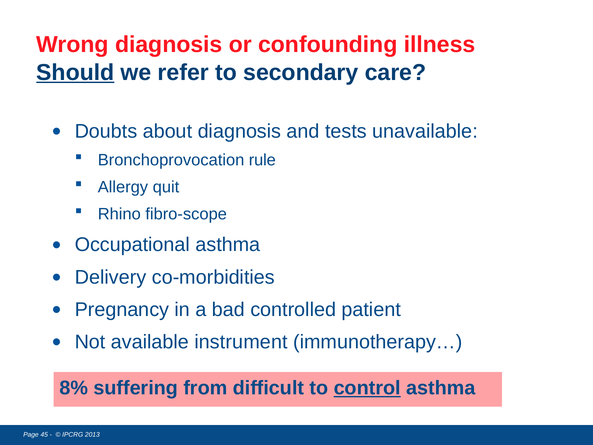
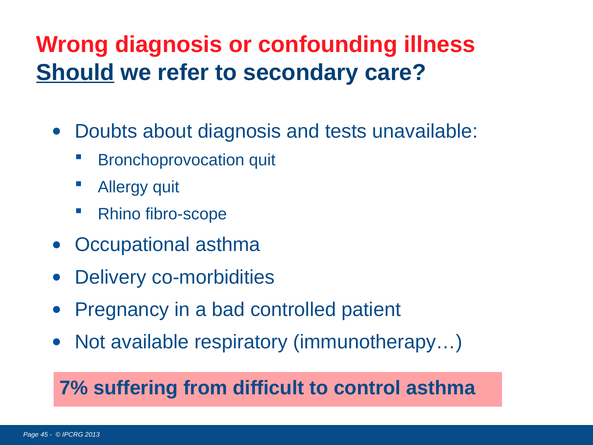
Bronchoprovocation rule: rule -> quit
instrument: instrument -> respiratory
8%: 8% -> 7%
control underline: present -> none
